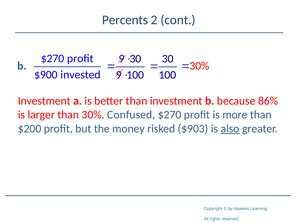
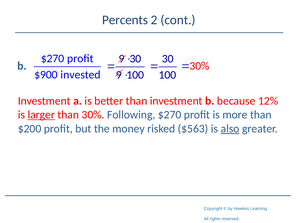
86%: 86% -> 12%
larger underline: none -> present
Confused: Confused -> Following
$903: $903 -> $563
